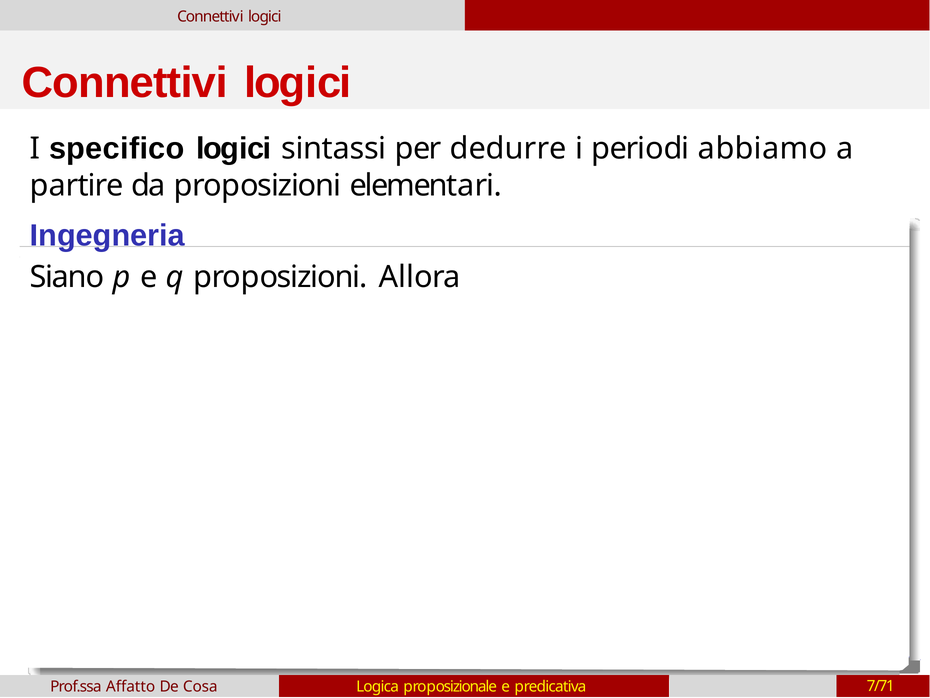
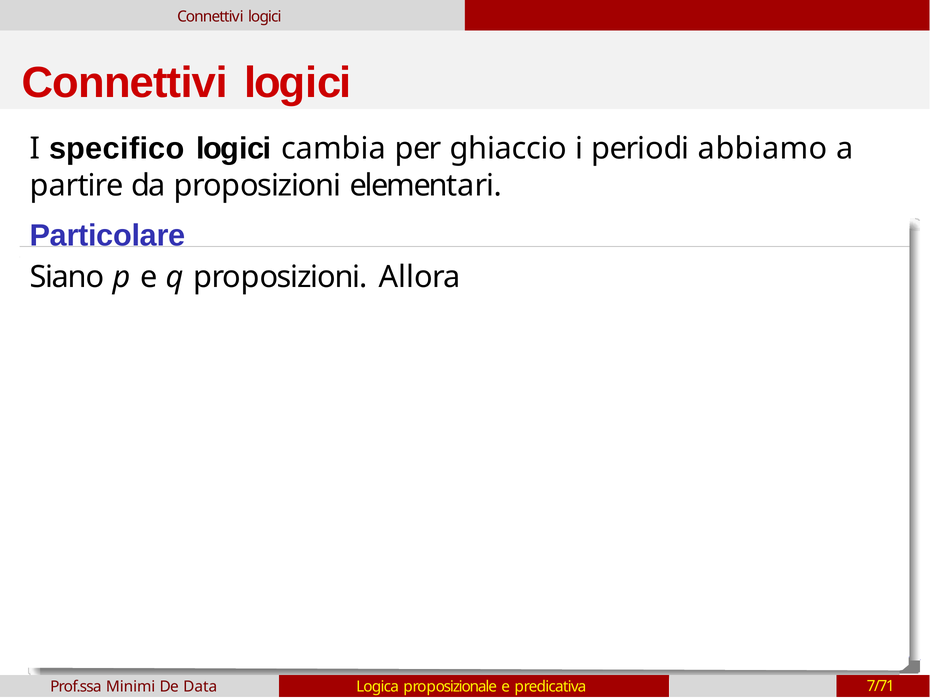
sintassi: sintassi -> cambia
dedurre: dedurre -> ghiaccio
Ingegneria: Ingegneria -> Particolare
Affatto: Affatto -> Minimi
Cosa: Cosa -> Data
